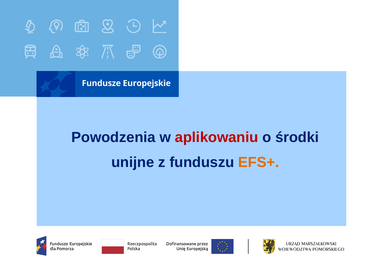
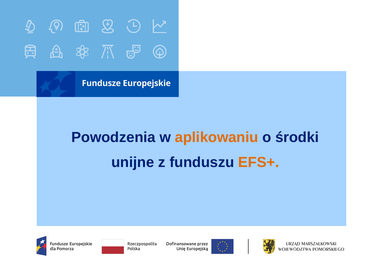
aplikowaniu colour: red -> orange
